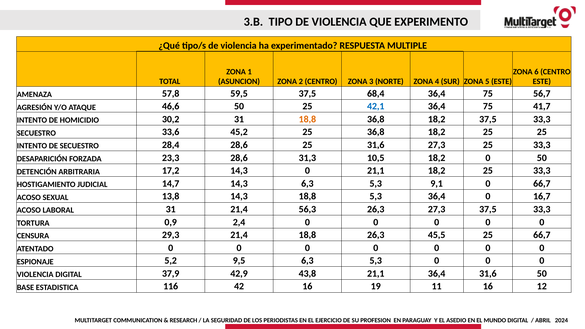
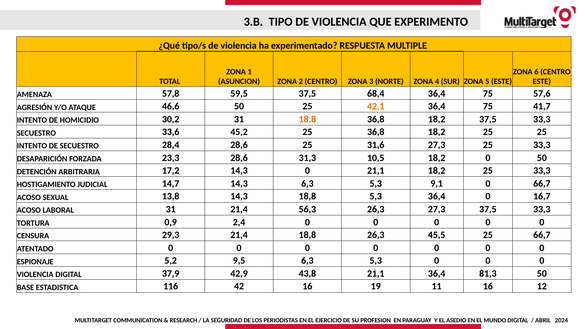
56,7: 56,7 -> 57,6
42,1 colour: blue -> orange
36,4 31,6: 31,6 -> 81,3
